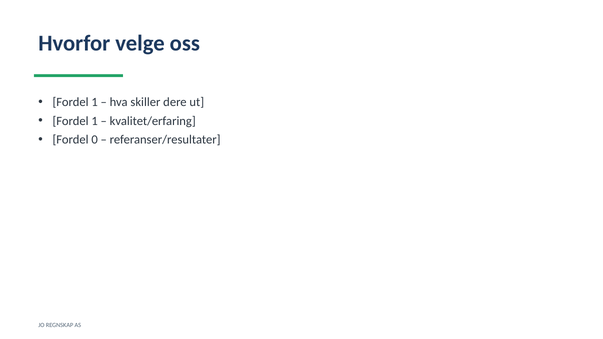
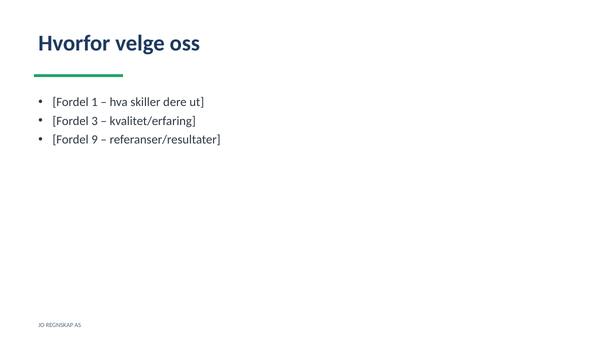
1 at (95, 121): 1 -> 3
0: 0 -> 9
